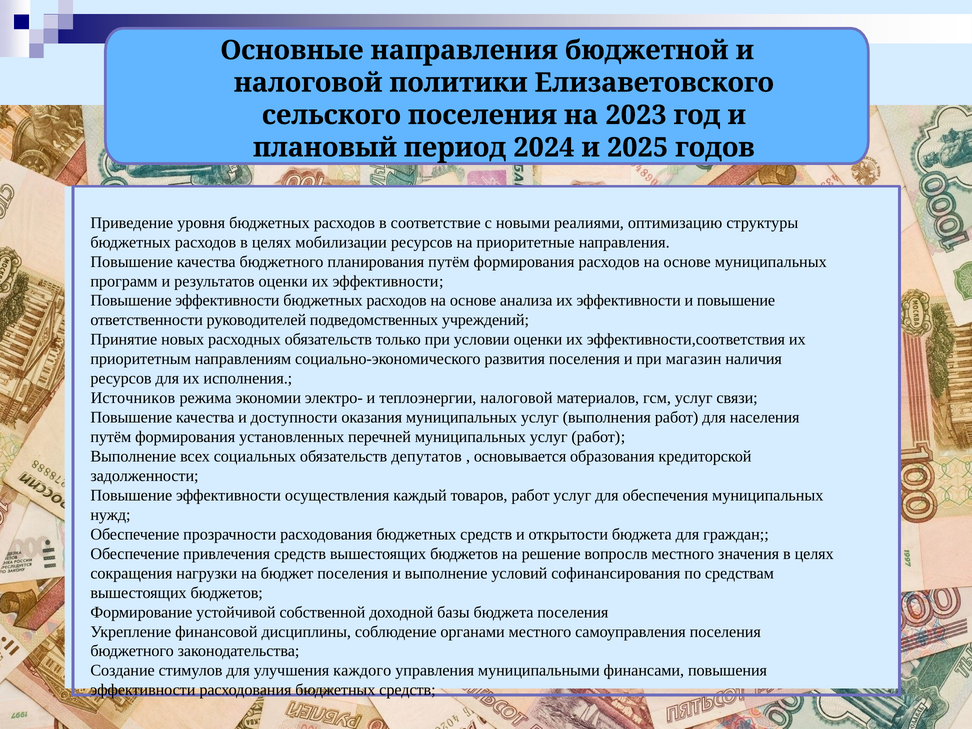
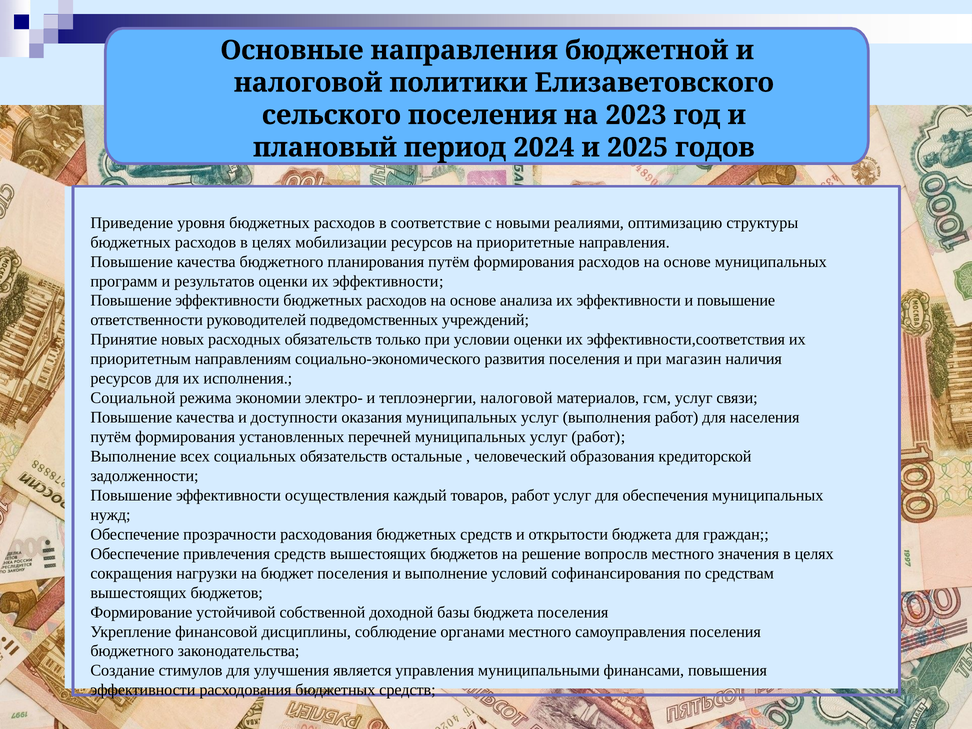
Источников: Источников -> Социальной
депутатов: депутатов -> остальные
основывается: основывается -> человеческий
каждого: каждого -> является
